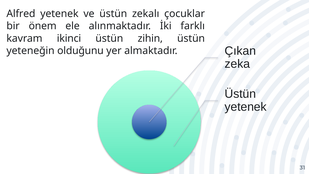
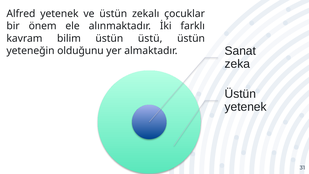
ikinci: ikinci -> bilim
zihin: zihin -> üstü
Çıkan: Çıkan -> Sanat
